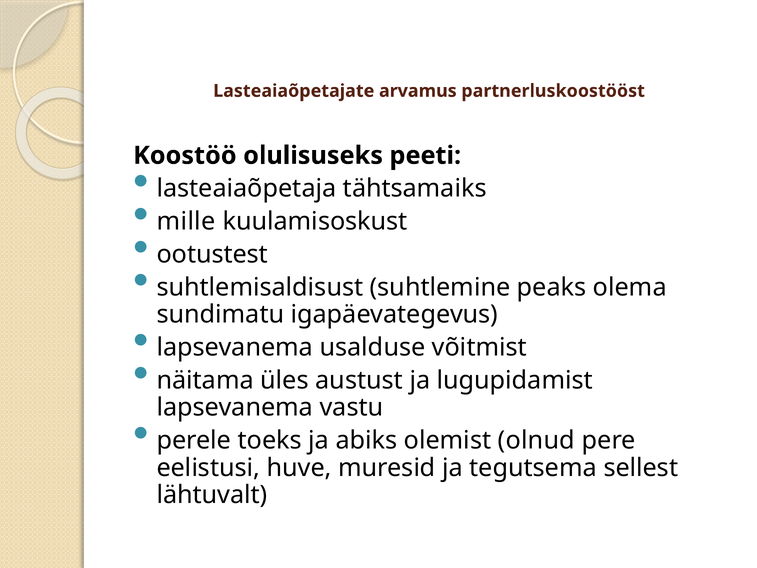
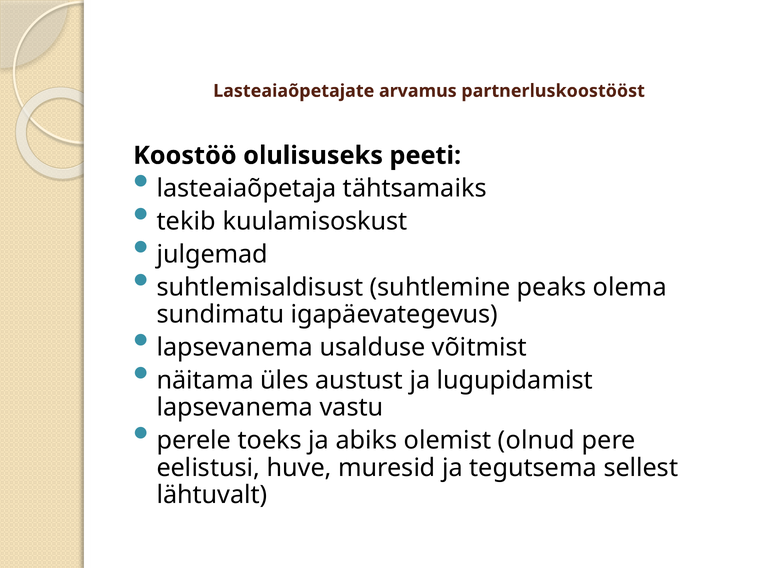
mille: mille -> tekib
ootustest: ootustest -> julgemad
